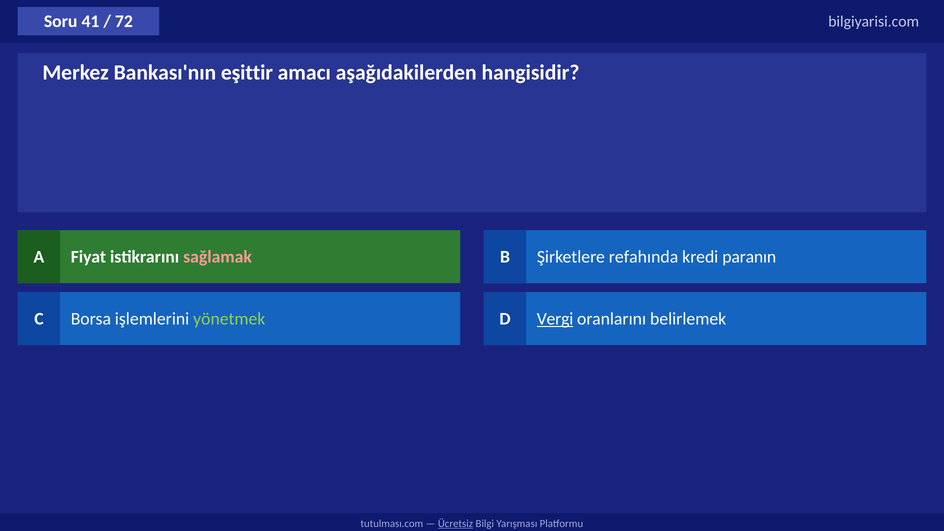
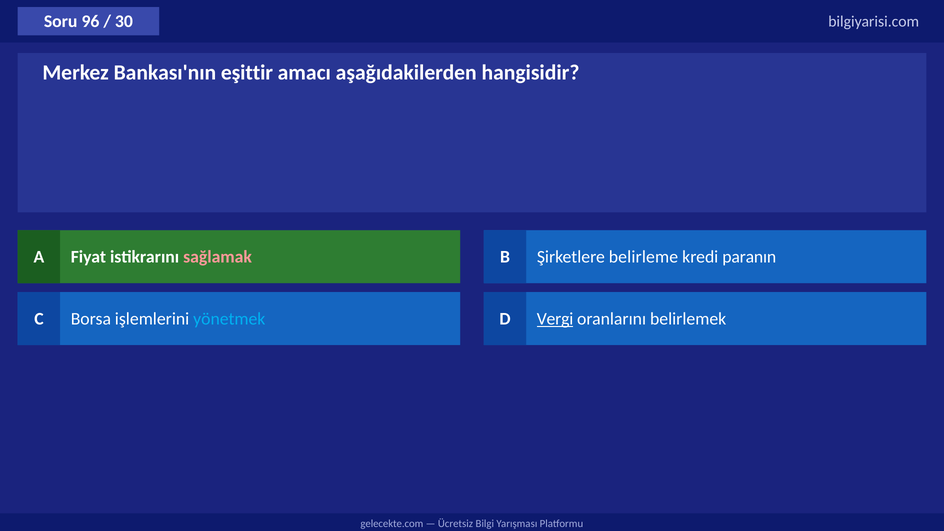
41: 41 -> 96
72: 72 -> 30
refahında: refahında -> belirleme
yönetmek colour: light green -> light blue
tutulması.com: tutulması.com -> gelecekte.com
Ücretsiz underline: present -> none
